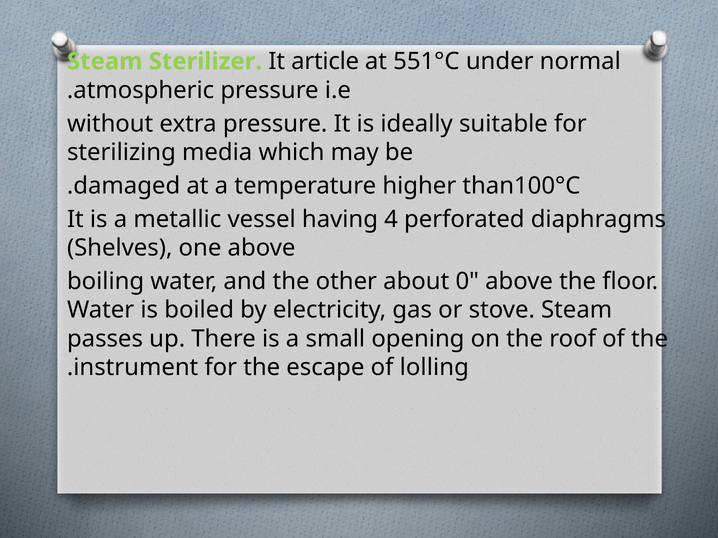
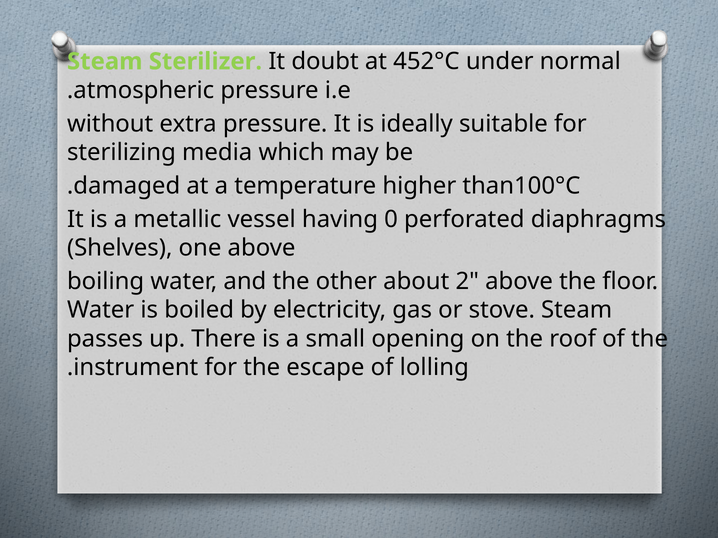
article: article -> doubt
551°C: 551°C -> 452°C
4: 4 -> 0
0: 0 -> 2
